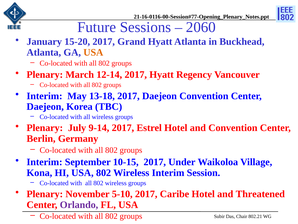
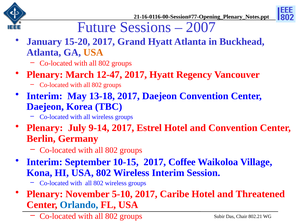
2060: 2060 -> 2007
12-14: 12-14 -> 12-47
Under: Under -> Coffee
Orlando colour: purple -> blue
